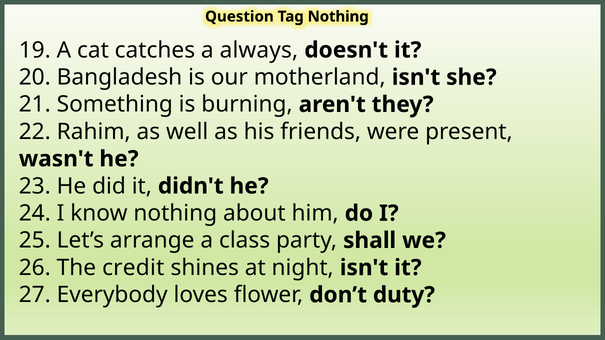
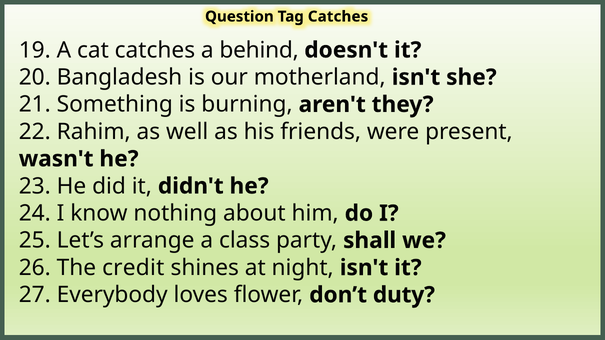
Tag Nothing: Nothing -> Catches
always: always -> behind
